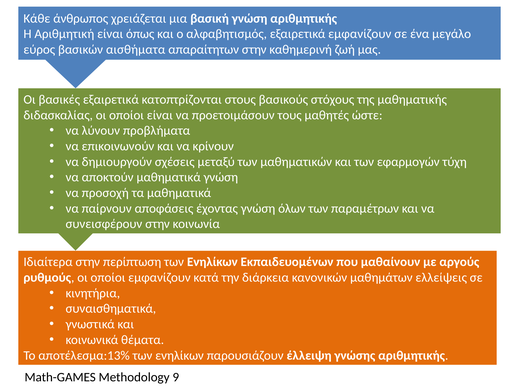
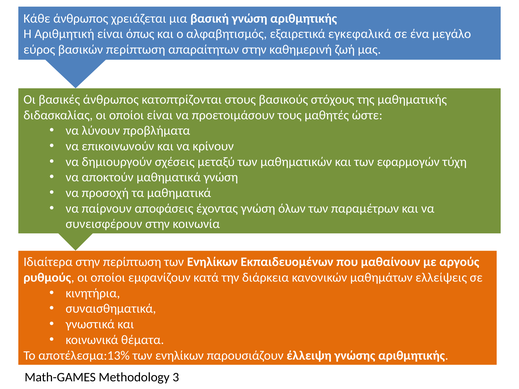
εξαιρετικά εμφανίζουν: εμφανίζουν -> εγκεφαλικά
βασικών αισθήματα: αισθήματα -> περίπτωση
βασικές εξαιρετικά: εξαιρετικά -> άνθρωπος
9: 9 -> 3
